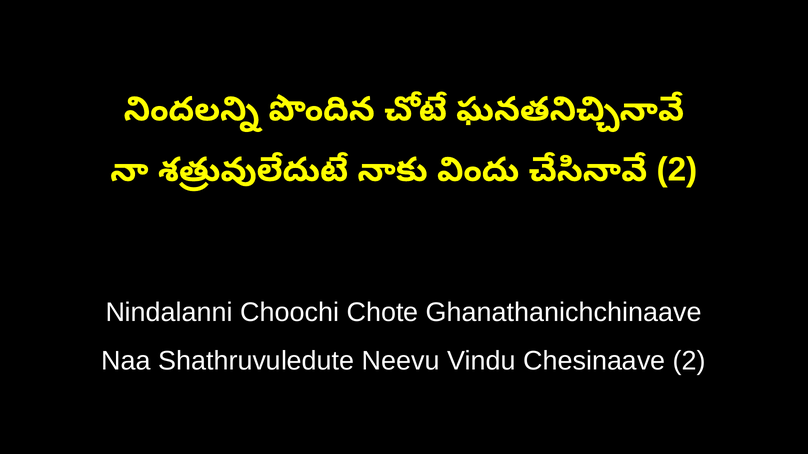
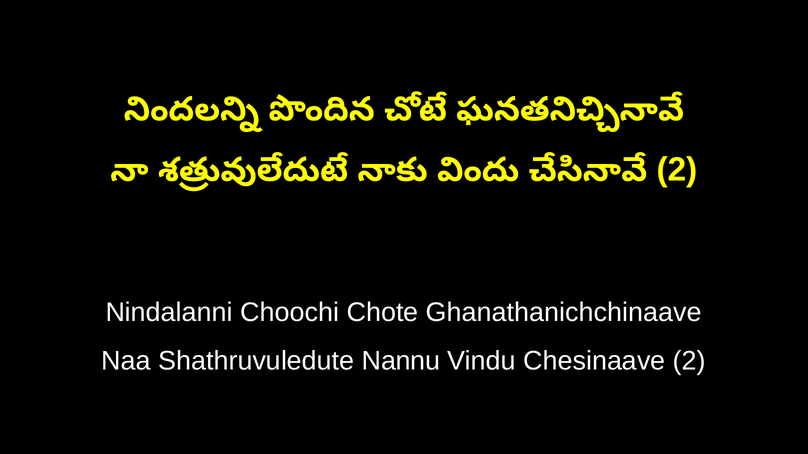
Neevu: Neevu -> Nannu
